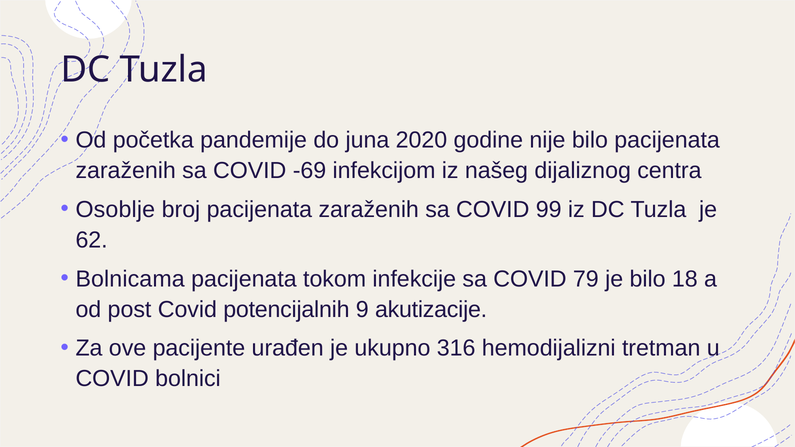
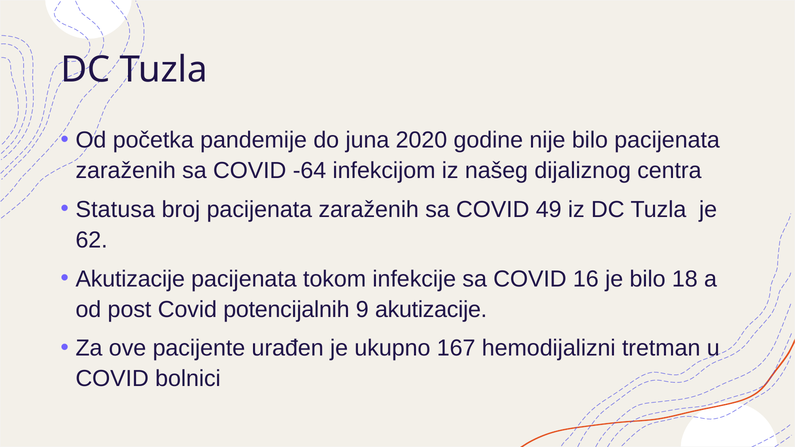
-69: -69 -> -64
Osoblje: Osoblje -> Statusa
99: 99 -> 49
Bolnicama at (130, 279): Bolnicama -> Akutizacije
79: 79 -> 16
316: 316 -> 167
